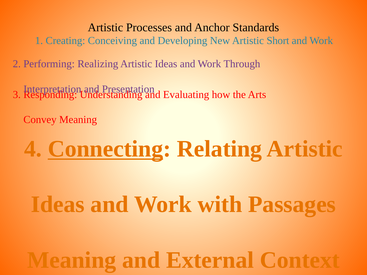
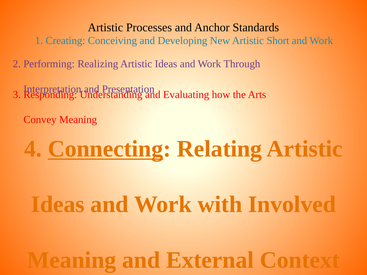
Passages: Passages -> Involved
